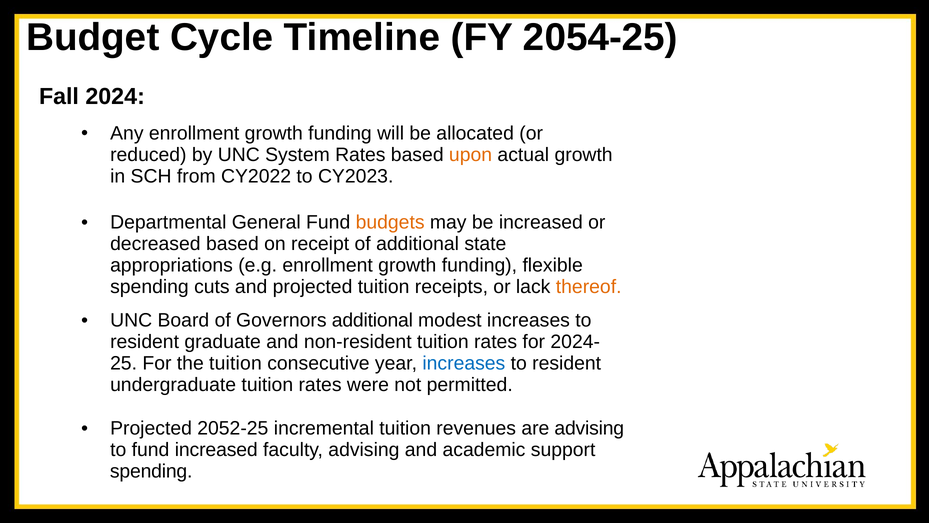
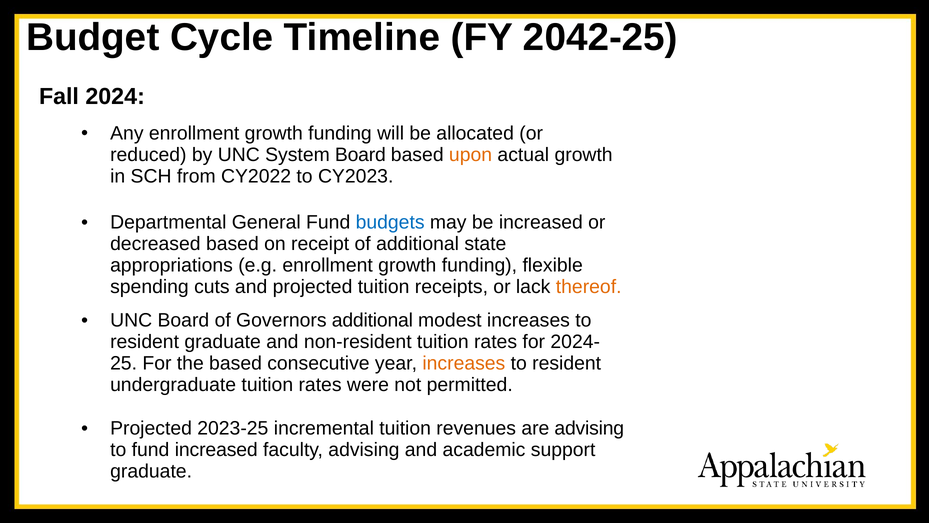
2054-25: 2054-25 -> 2042-25
System Rates: Rates -> Board
budgets colour: orange -> blue
the tuition: tuition -> based
increases at (464, 363) colour: blue -> orange
2052-25: 2052-25 -> 2023-25
spending at (151, 471): spending -> graduate
